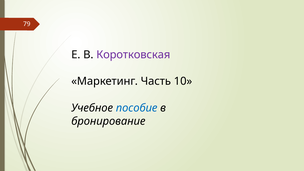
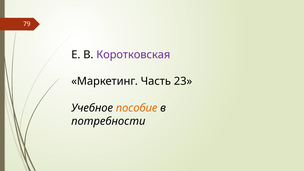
10: 10 -> 23
пособие colour: blue -> orange
бронирование: бронирование -> потребности
